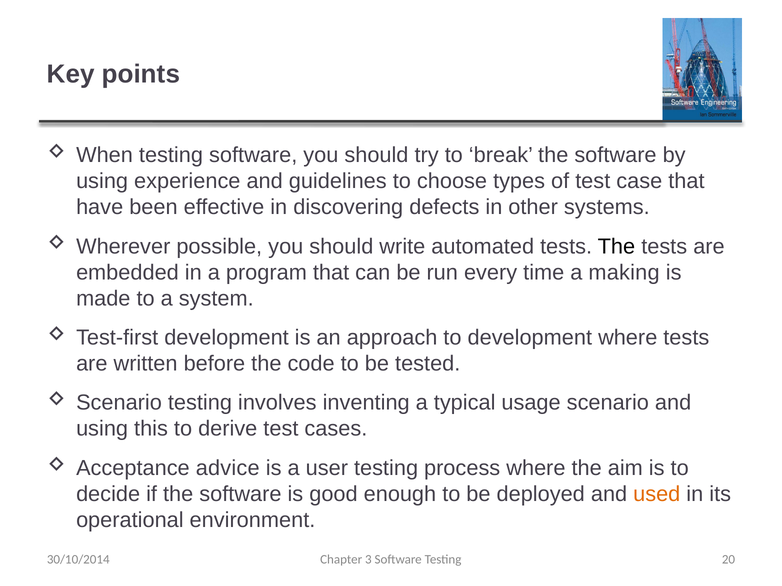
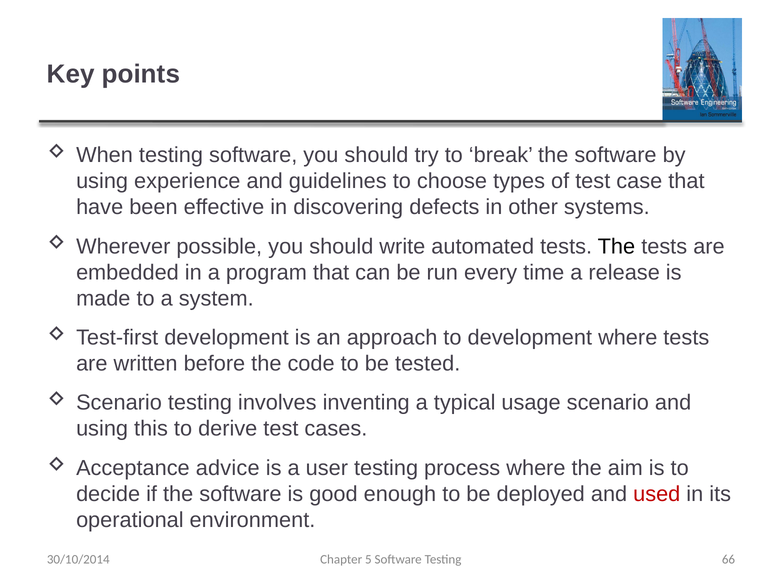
making: making -> release
used colour: orange -> red
3: 3 -> 5
20: 20 -> 66
